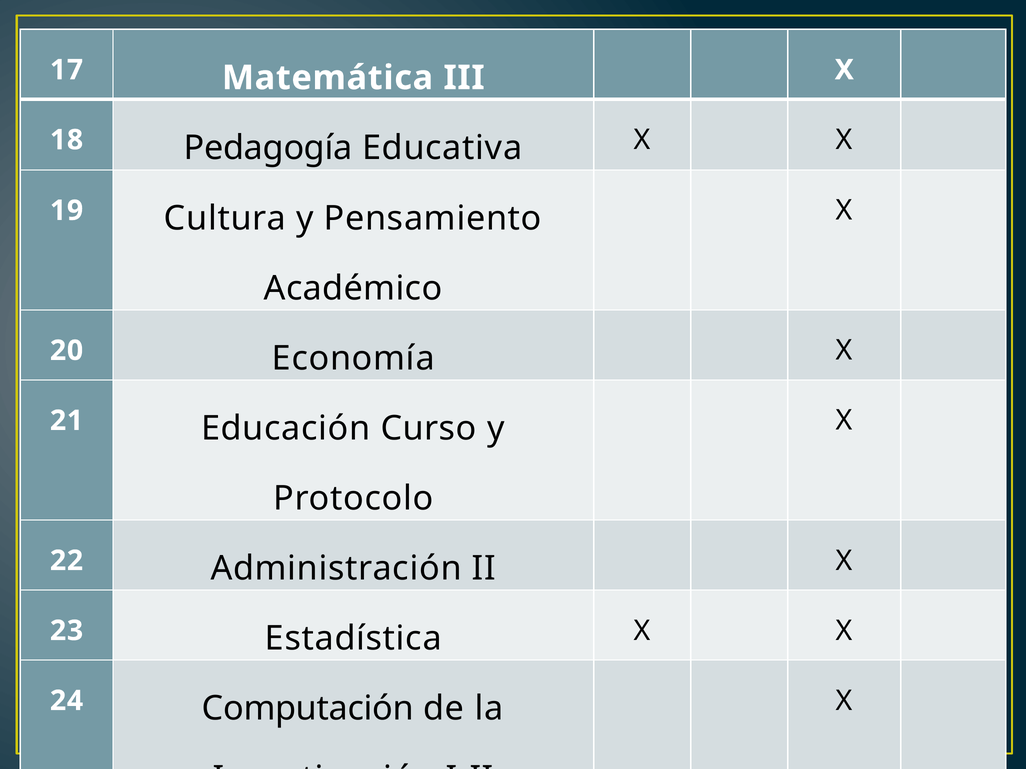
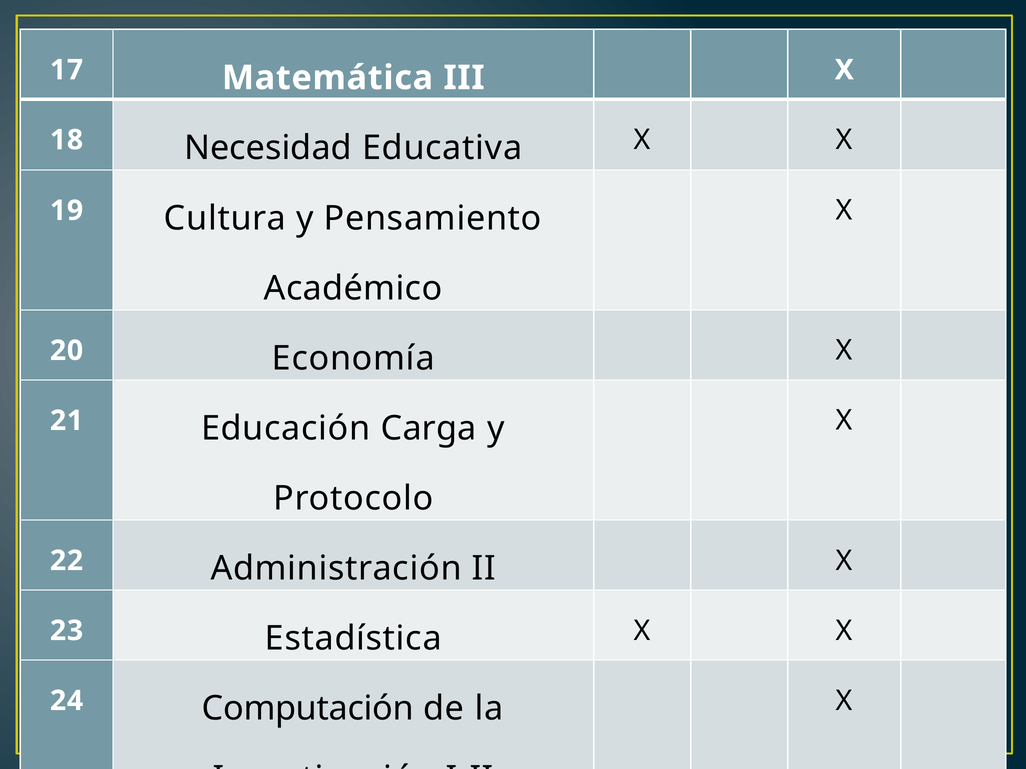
Pedagogía: Pedagogía -> Necesidad
Curso: Curso -> Carga
